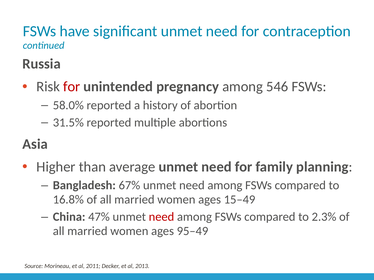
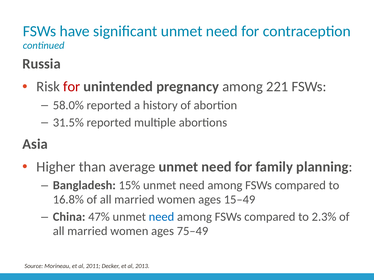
546: 546 -> 221
67%: 67% -> 15%
need at (161, 217) colour: red -> blue
95–49: 95–49 -> 75–49
